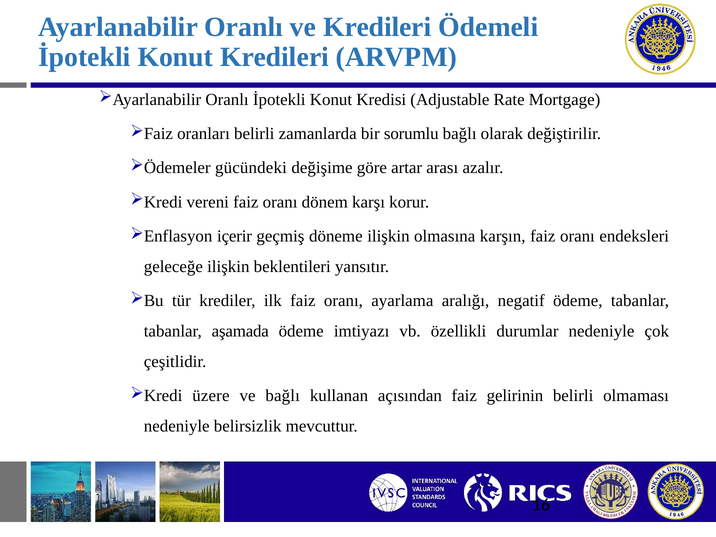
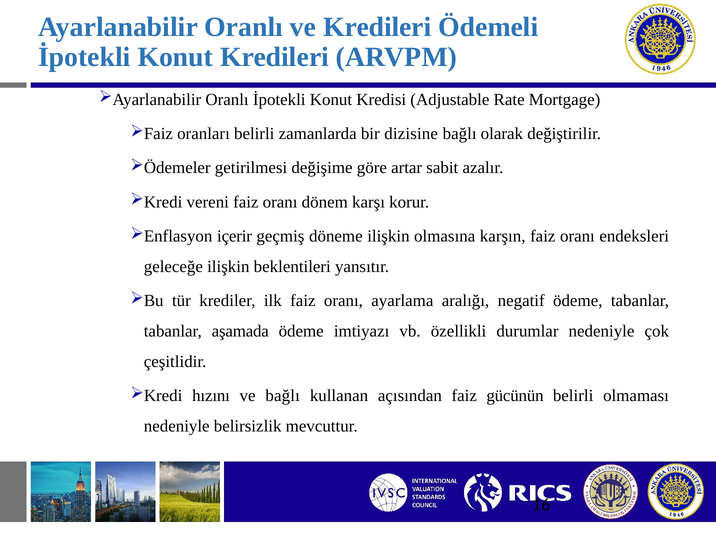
sorumlu: sorumlu -> dizisine
gücündeki: gücündeki -> getirilmesi
arası: arası -> sabit
üzere: üzere -> hızını
gelirinin: gelirinin -> gücünün
